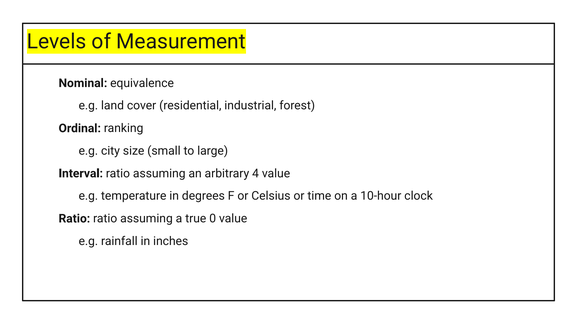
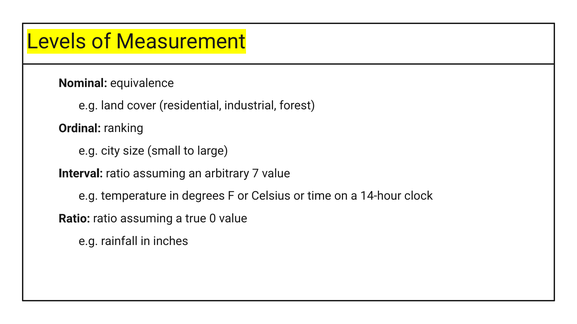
4: 4 -> 7
10-hour: 10-hour -> 14-hour
